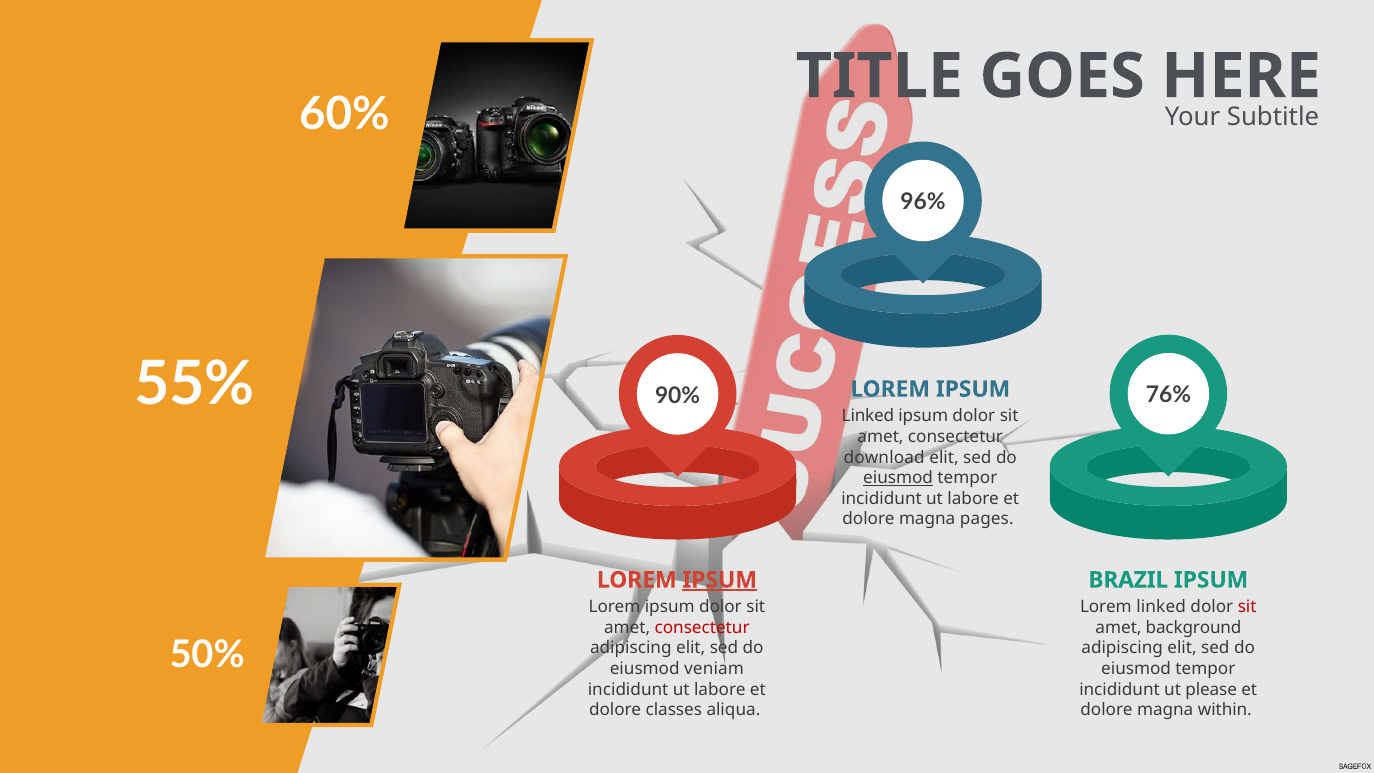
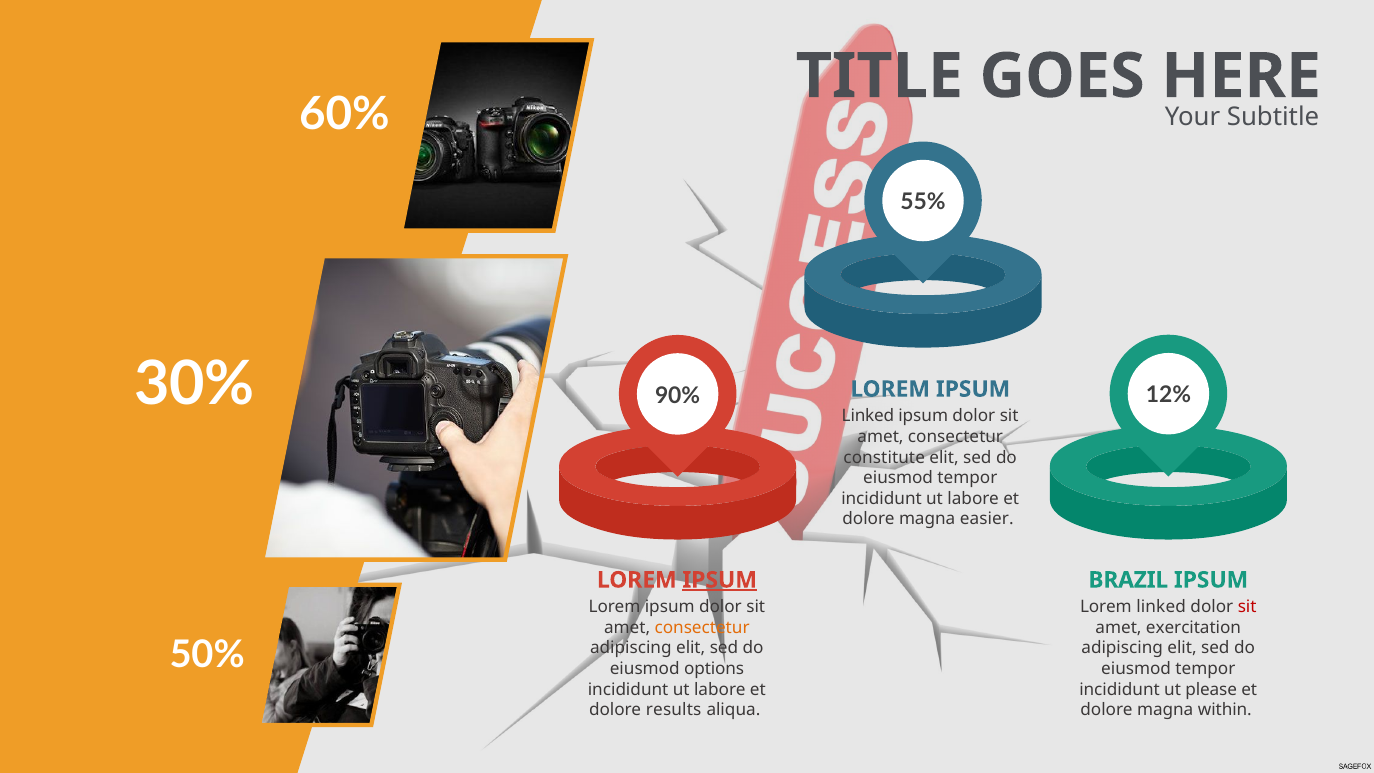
96%: 96% -> 55%
55%: 55% -> 30%
76%: 76% -> 12%
download: download -> constitute
eiusmod at (898, 478) underline: present -> none
pages: pages -> easier
consectetur at (702, 628) colour: red -> orange
background: background -> exercitation
veniam: veniam -> options
classes: classes -> results
